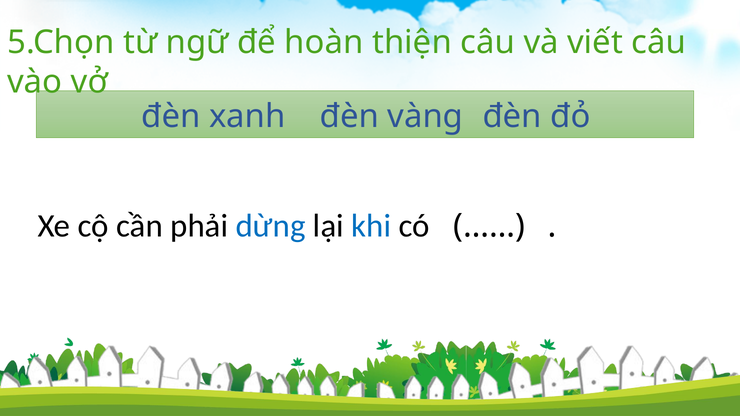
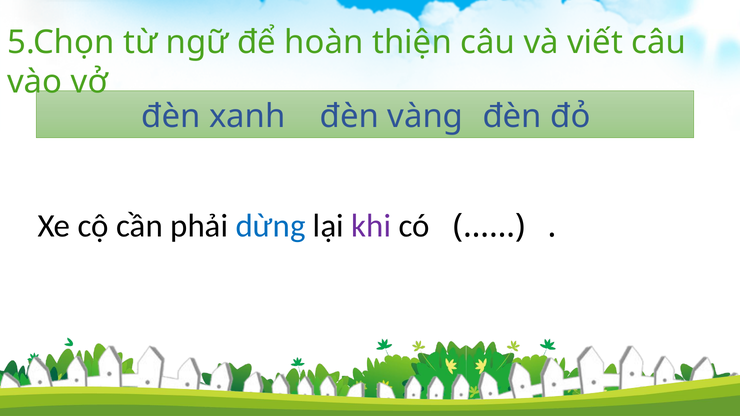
khi colour: blue -> purple
